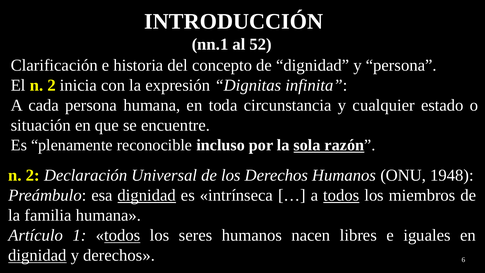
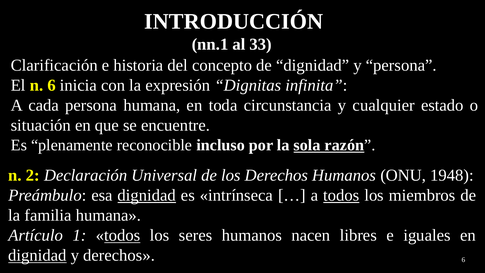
52: 52 -> 33
El n 2: 2 -> 6
